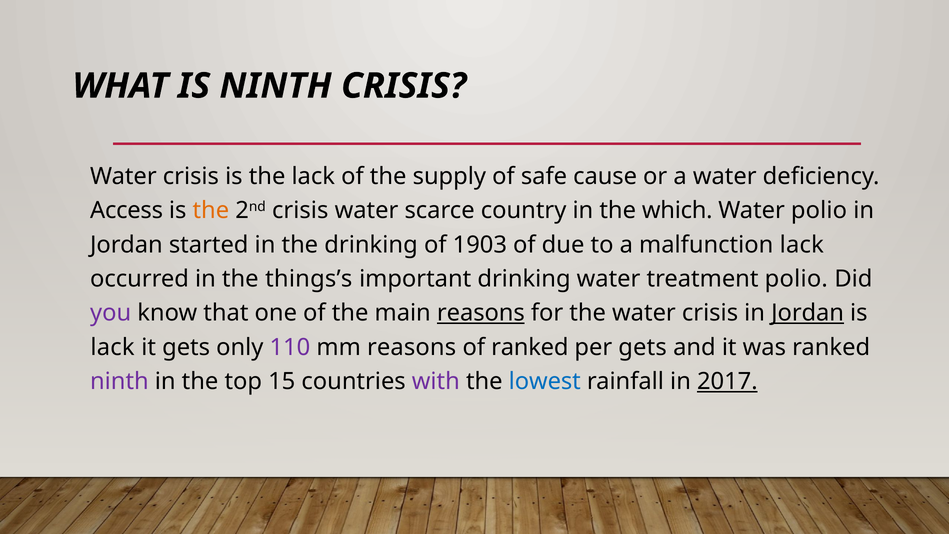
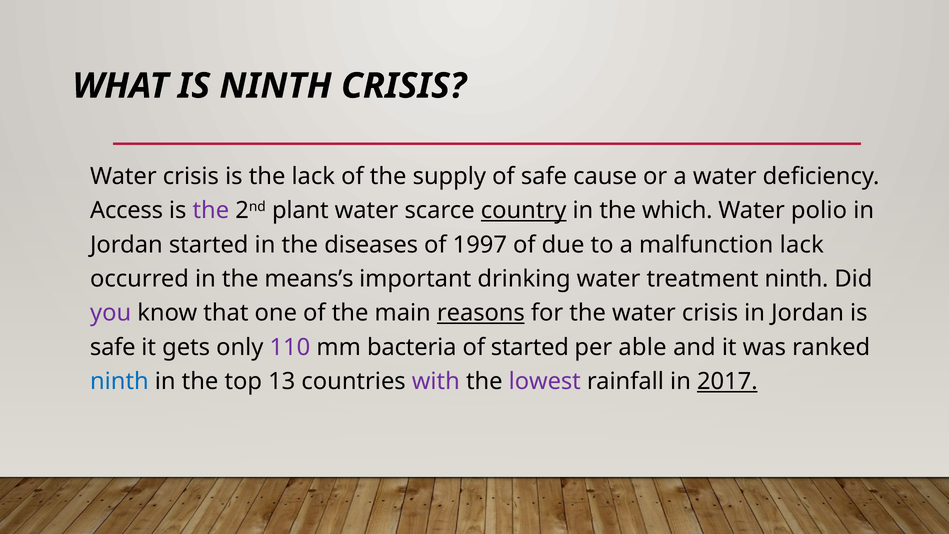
the at (211, 211) colour: orange -> purple
2nd crisis: crisis -> plant
country underline: none -> present
the drinking: drinking -> diseases
1903: 1903 -> 1997
things’s: things’s -> means’s
treatment polio: polio -> ninth
Jordan at (808, 313) underline: present -> none
lack at (113, 347): lack -> safe
mm reasons: reasons -> bacteria
of ranked: ranked -> started
per gets: gets -> able
ninth at (119, 381) colour: purple -> blue
15: 15 -> 13
lowest colour: blue -> purple
